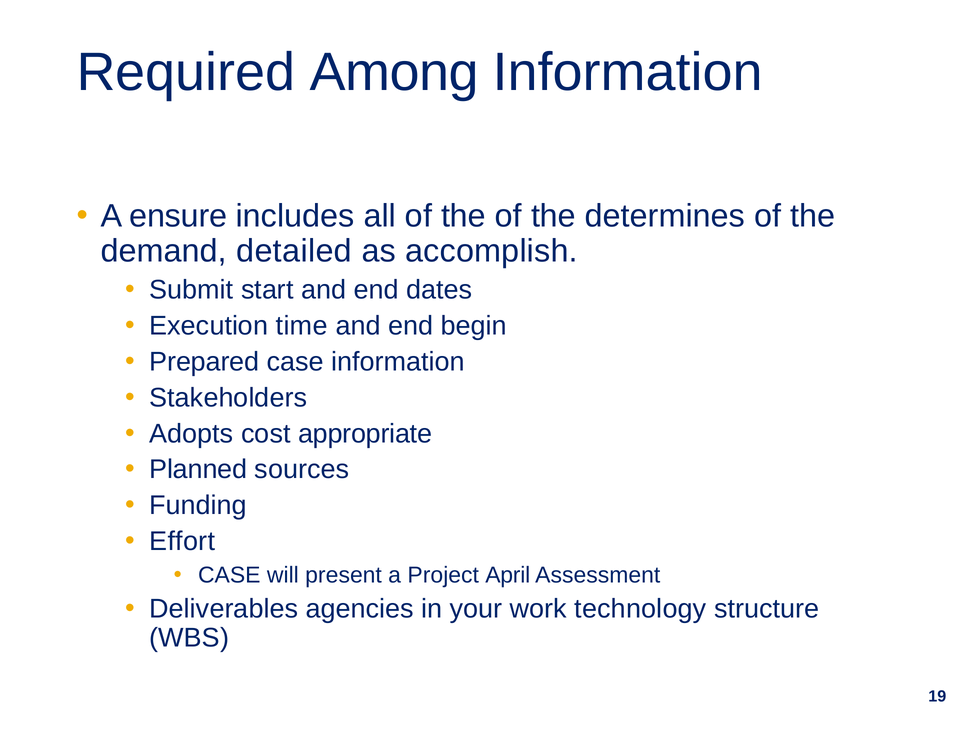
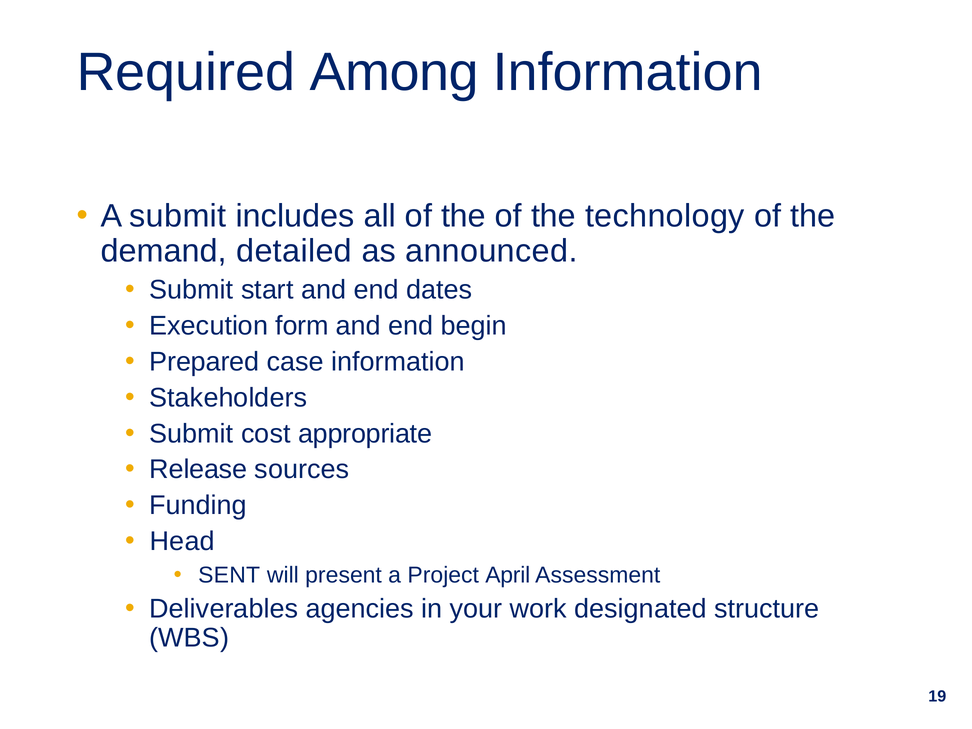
A ensure: ensure -> submit
determines: determines -> technology
accomplish: accomplish -> announced
time: time -> form
Adopts at (191, 434): Adopts -> Submit
Planned: Planned -> Release
Effort: Effort -> Head
CASE at (229, 575): CASE -> SENT
technology: technology -> designated
